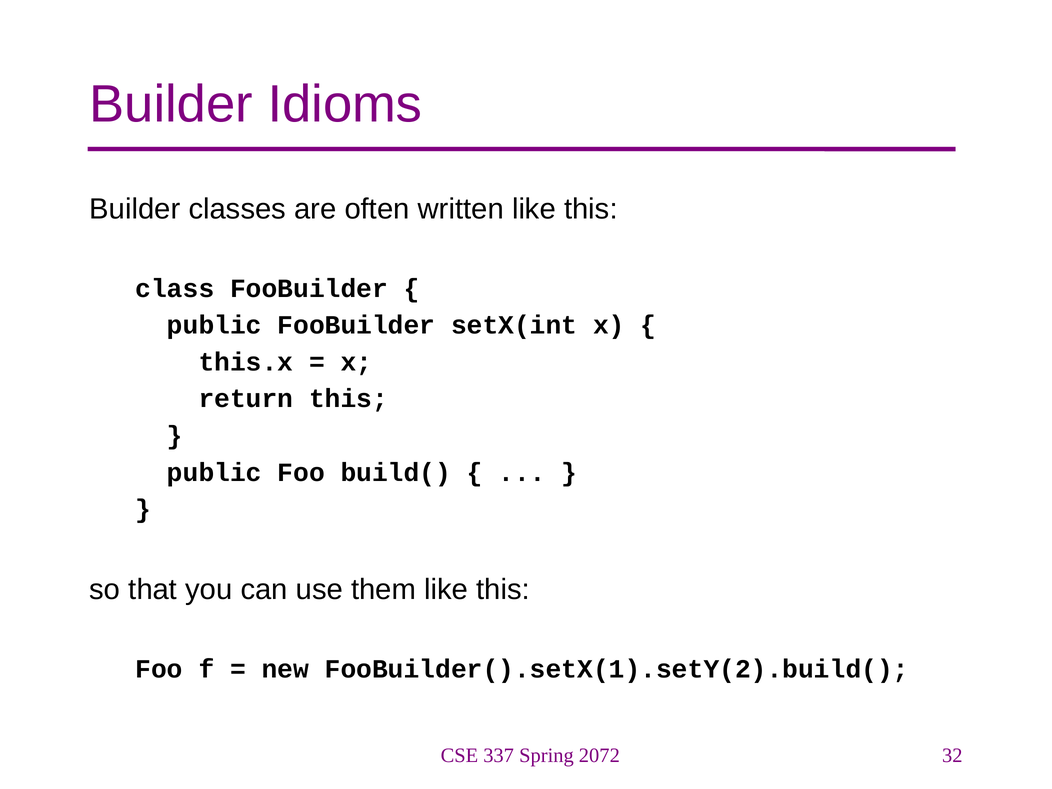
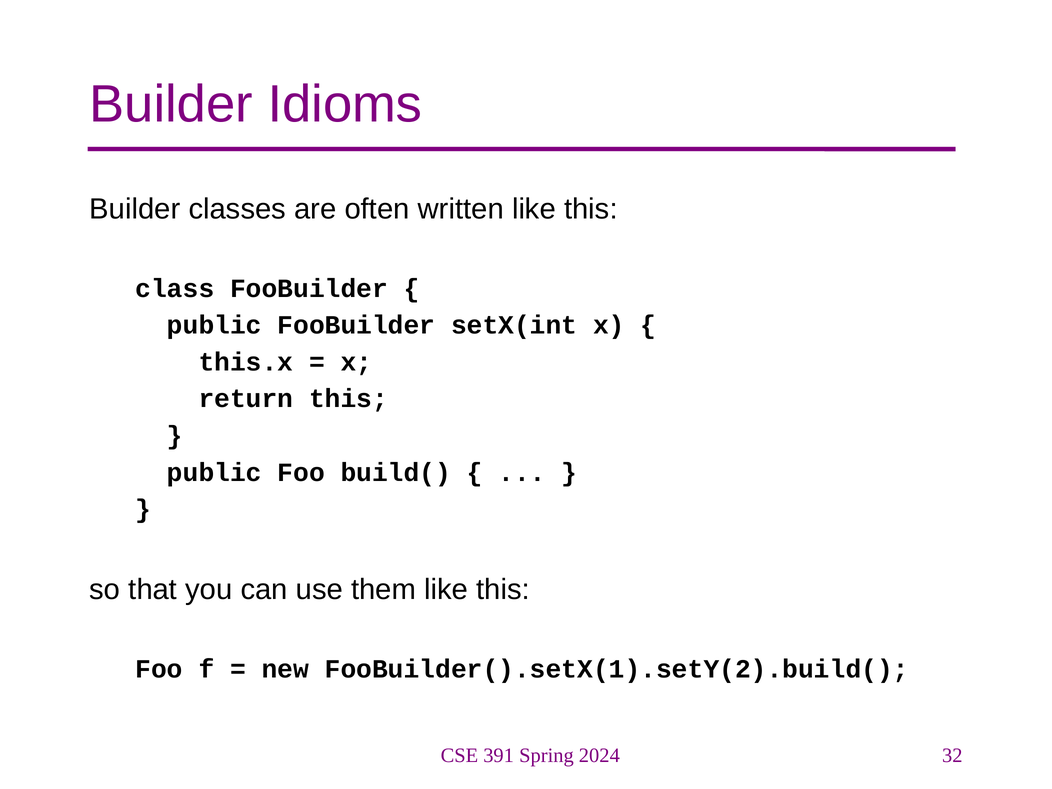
337: 337 -> 391
2072: 2072 -> 2024
